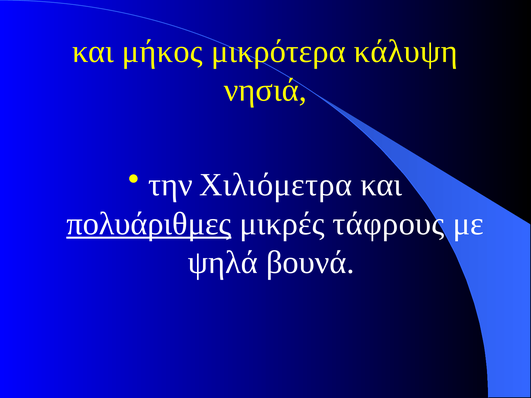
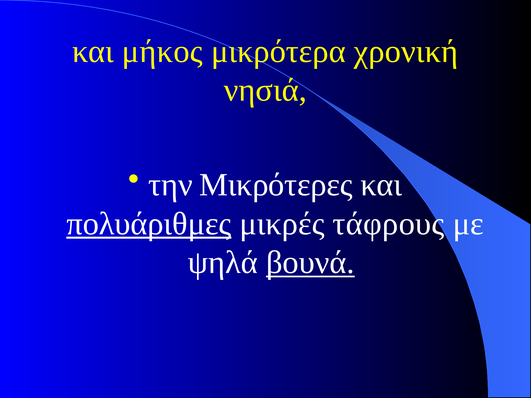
κάλυψη: κάλυψη -> χρονική
Χιλιόμετρα: Χιλιόμετρα -> Μικρότερες
βουνά underline: none -> present
